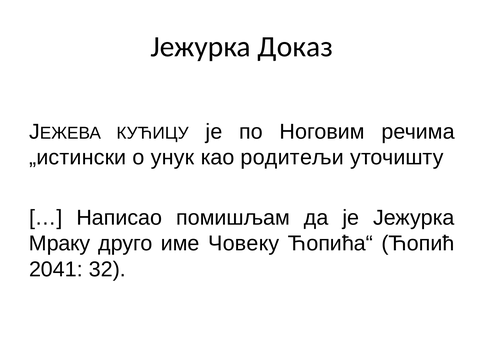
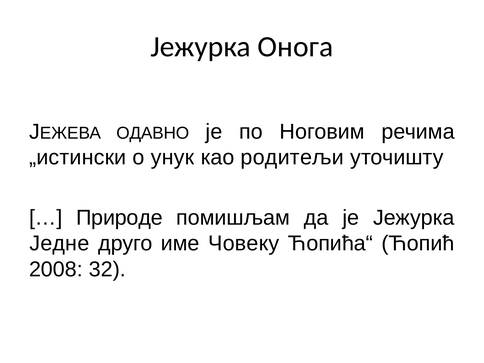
Доказ: Доказ -> Онога
КУЋИЦУ: КУЋИЦУ -> ОДАВНО
Написао: Написао -> Природе
Мраку: Мраку -> Једне
2041: 2041 -> 2008
